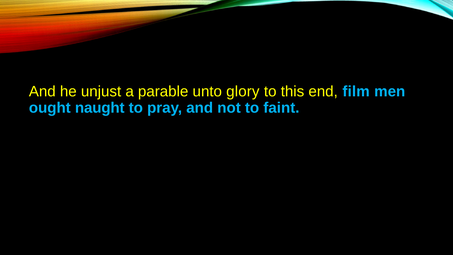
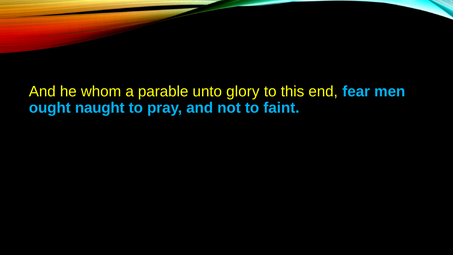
unjust: unjust -> whom
film: film -> fear
